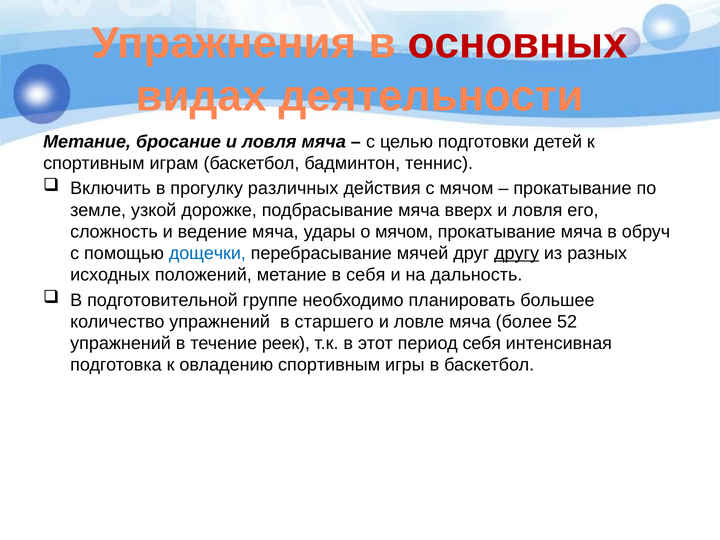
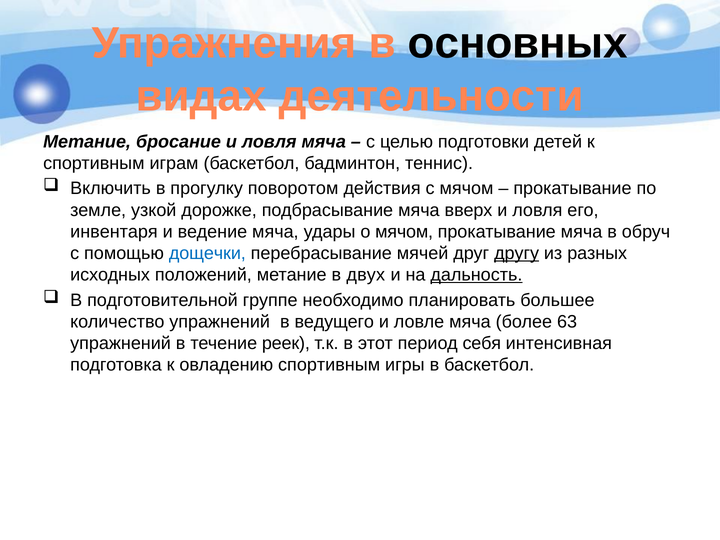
основных colour: red -> black
различных: различных -> поворотом
сложность: сложность -> инвентаря
в себя: себя -> двух
дальность underline: none -> present
старшего: старшего -> ведущего
52: 52 -> 63
